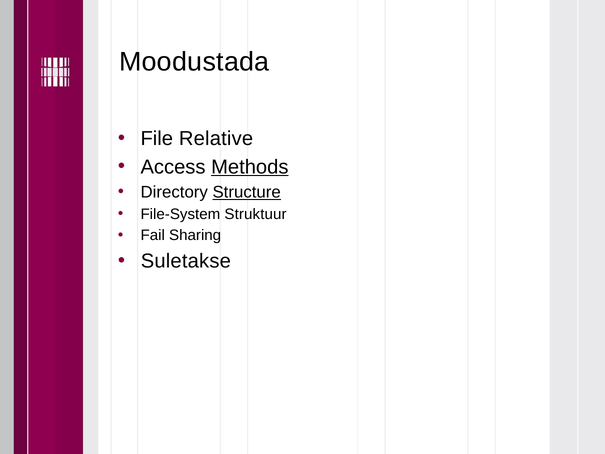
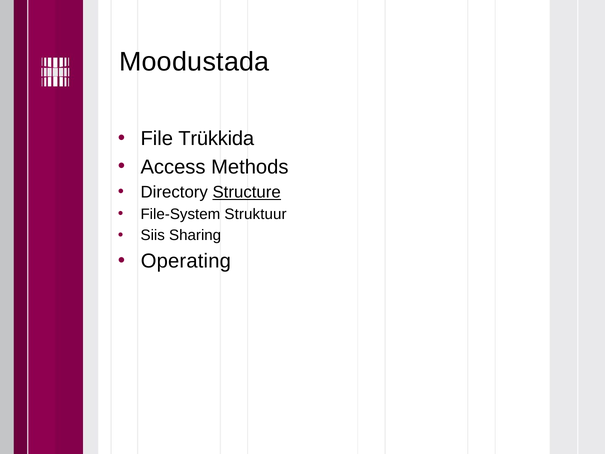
Relative: Relative -> Trükkida
Methods underline: present -> none
Fail: Fail -> Siis
Suletakse: Suletakse -> Operating
